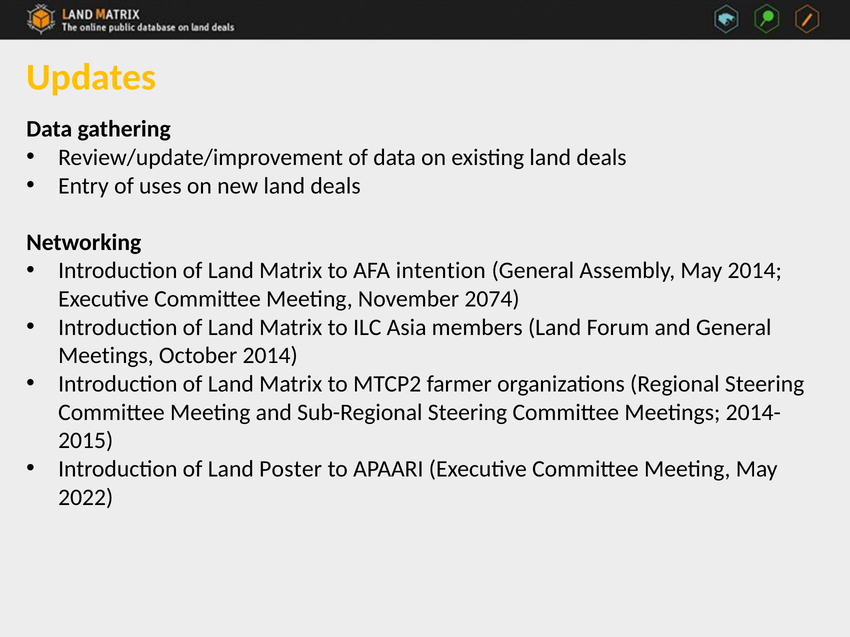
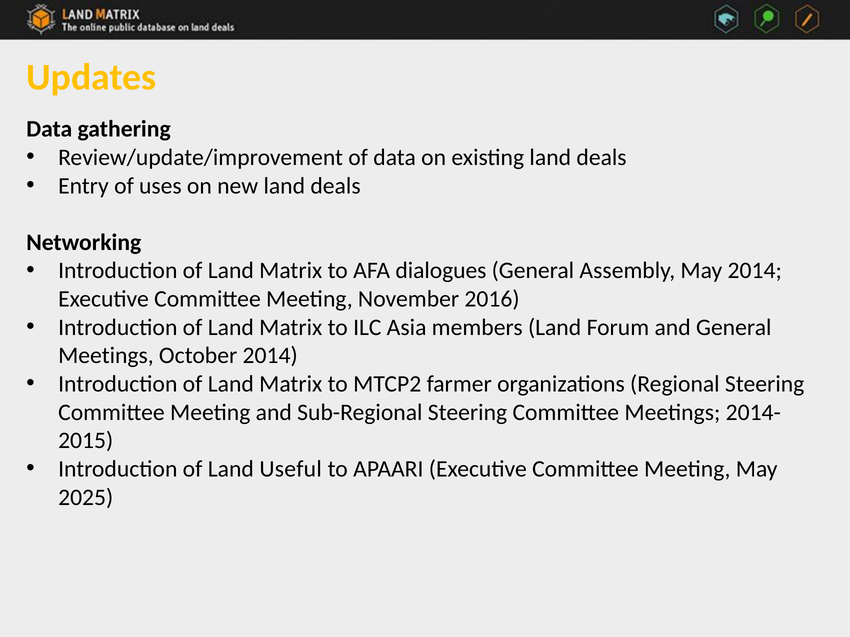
intention: intention -> dialogues
2074: 2074 -> 2016
Poster: Poster -> Useful
2022: 2022 -> 2025
